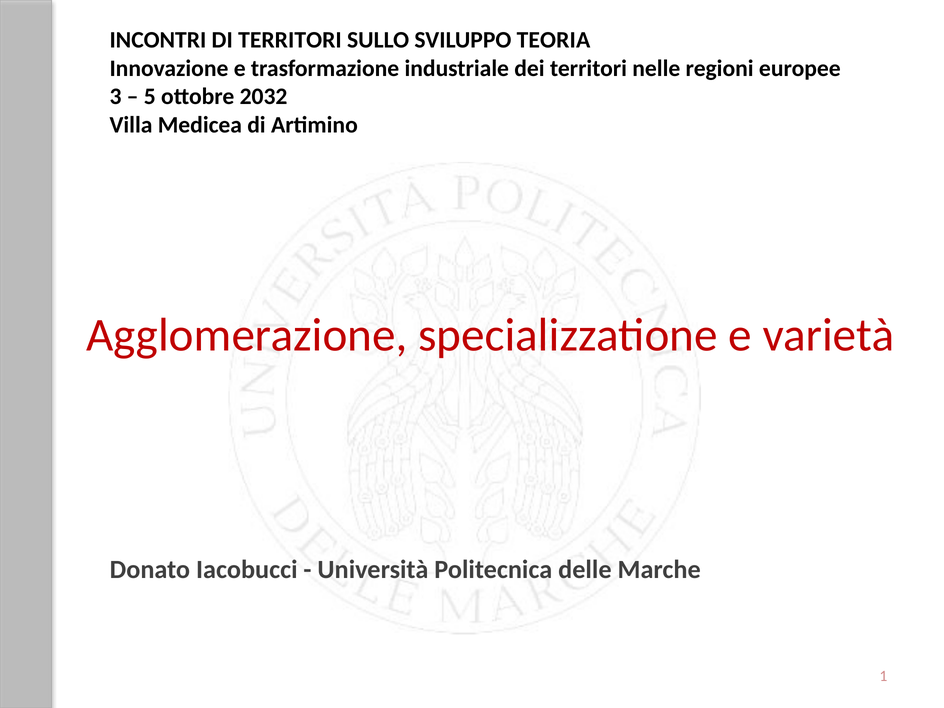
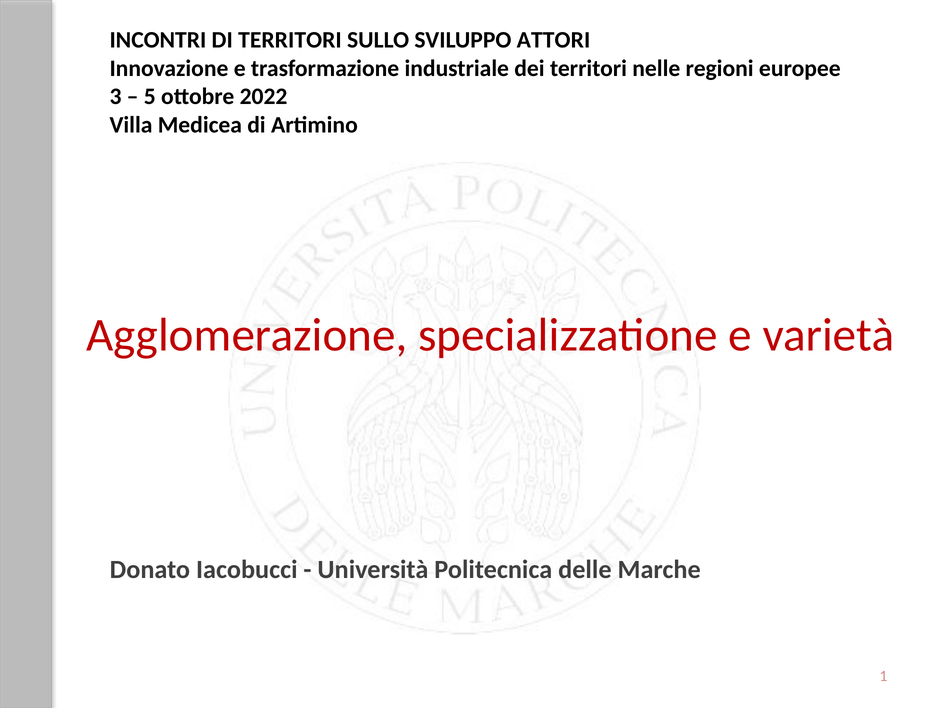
TEORIA: TEORIA -> ATTORI
2032: 2032 -> 2022
